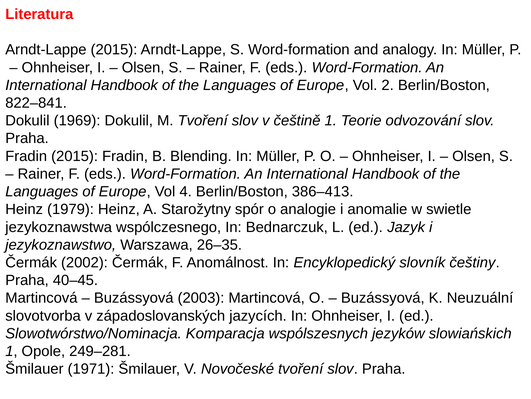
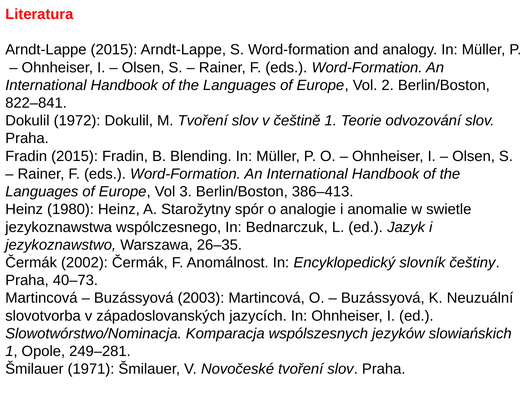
1969: 1969 -> 1972
4: 4 -> 3
1979: 1979 -> 1980
40–45: 40–45 -> 40–73
